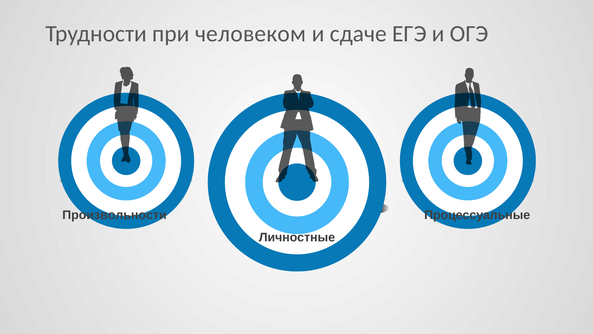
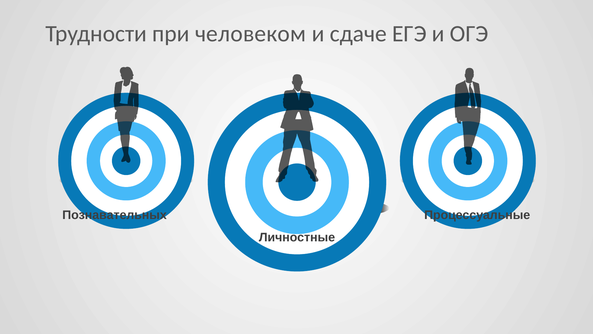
Произвольности: Произвольности -> Познавательных
